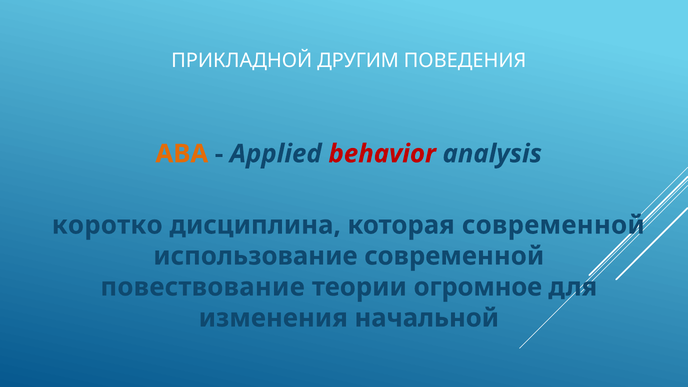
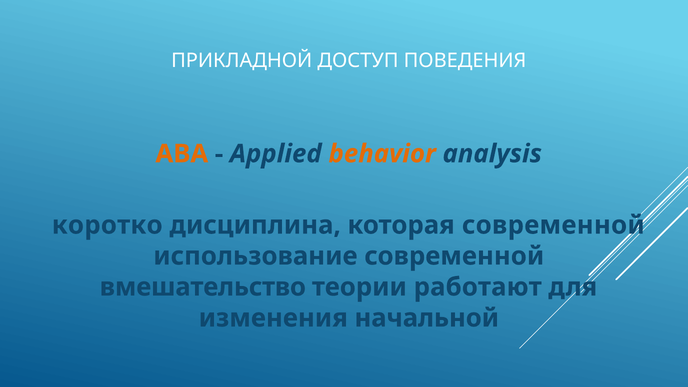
ДРУГИМ: ДРУГИМ -> ДОСТУП
behavior colour: red -> orange
повествование: повествование -> вмешательство
огромное: огромное -> работают
